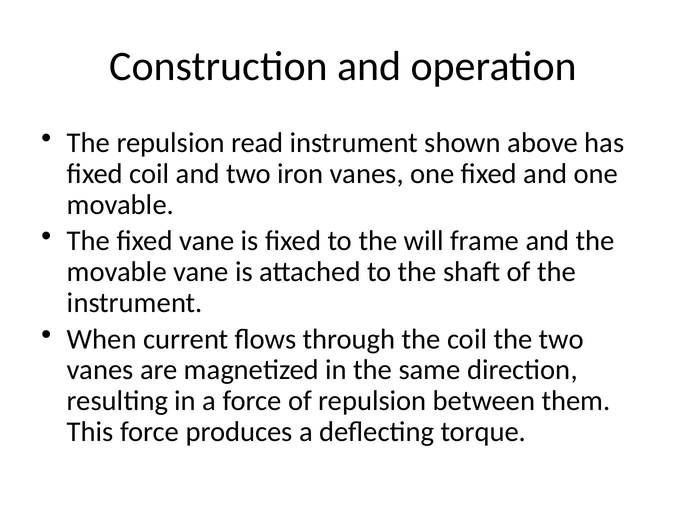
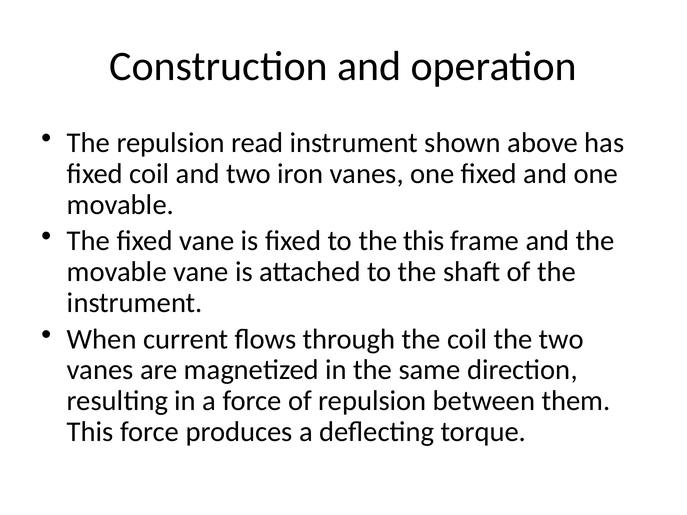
the will: will -> this
